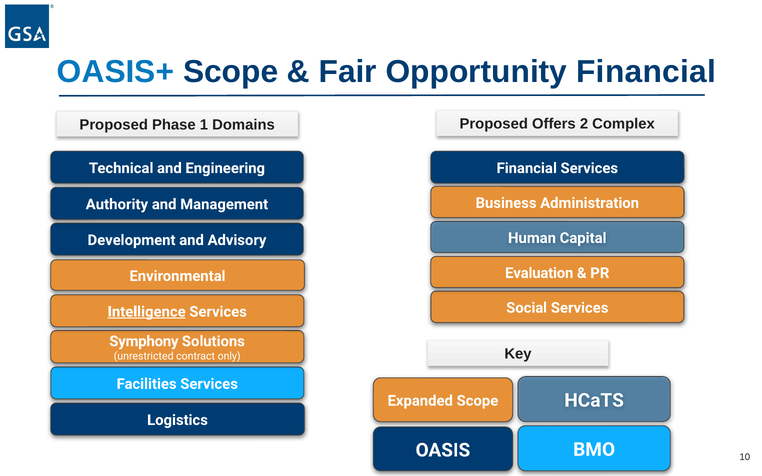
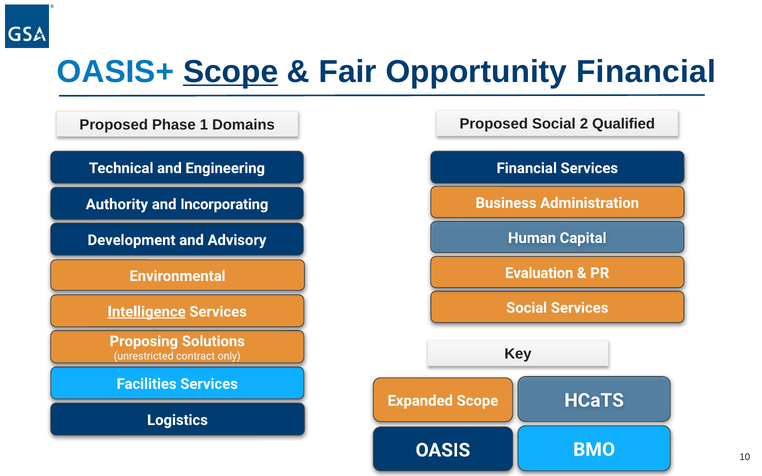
Scope at (231, 72) underline: none -> present
Proposed Offers: Offers -> Social
Complex: Complex -> Qualified
Management: Management -> Incorporating
Symphony: Symphony -> Proposing
